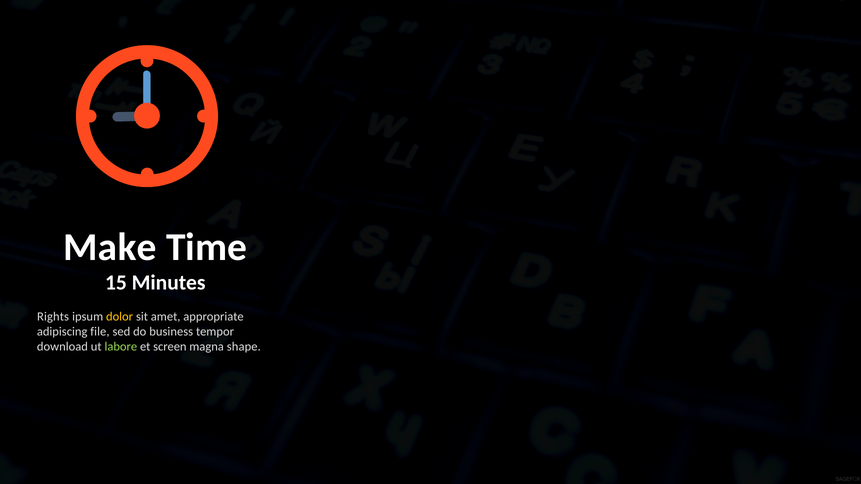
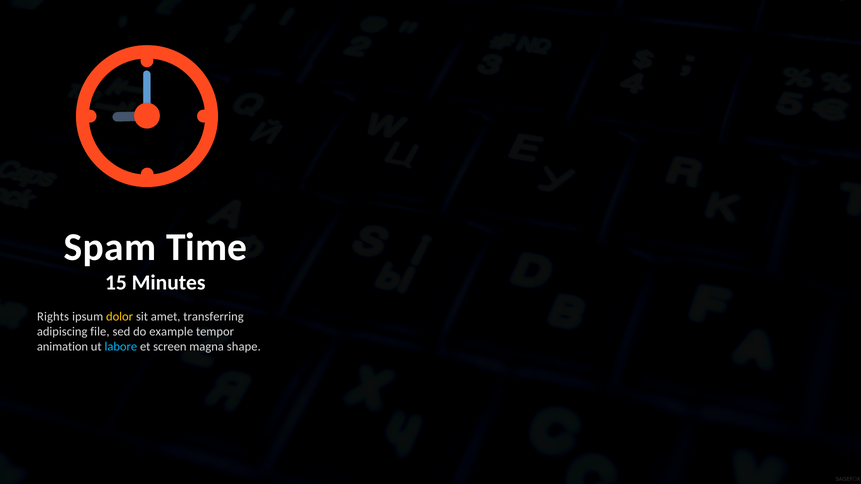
Make: Make -> Spam
appropriate: appropriate -> transferring
business: business -> example
download: download -> animation
labore colour: light green -> light blue
